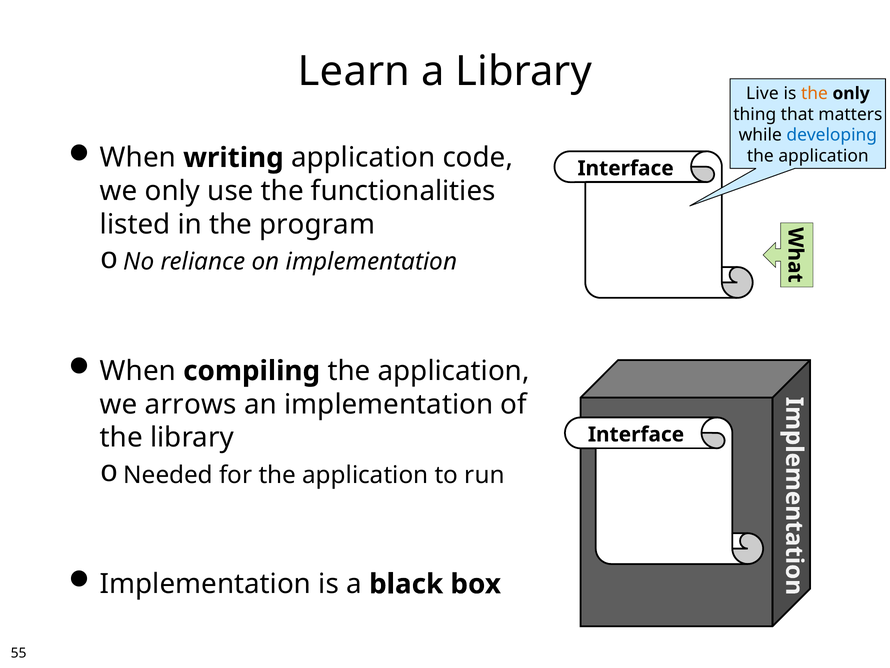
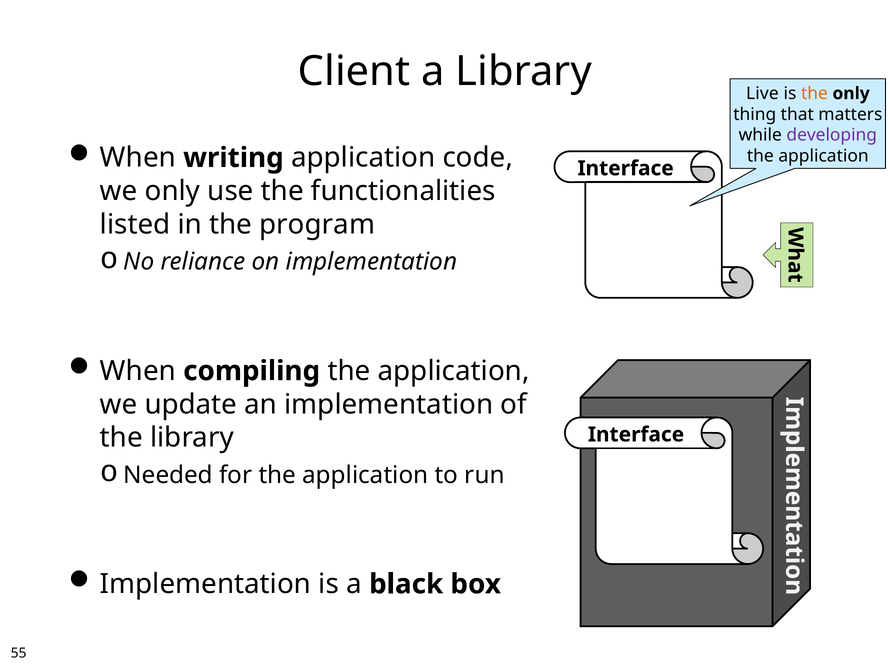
Learn: Learn -> Client
developing colour: blue -> purple
arrows: arrows -> update
